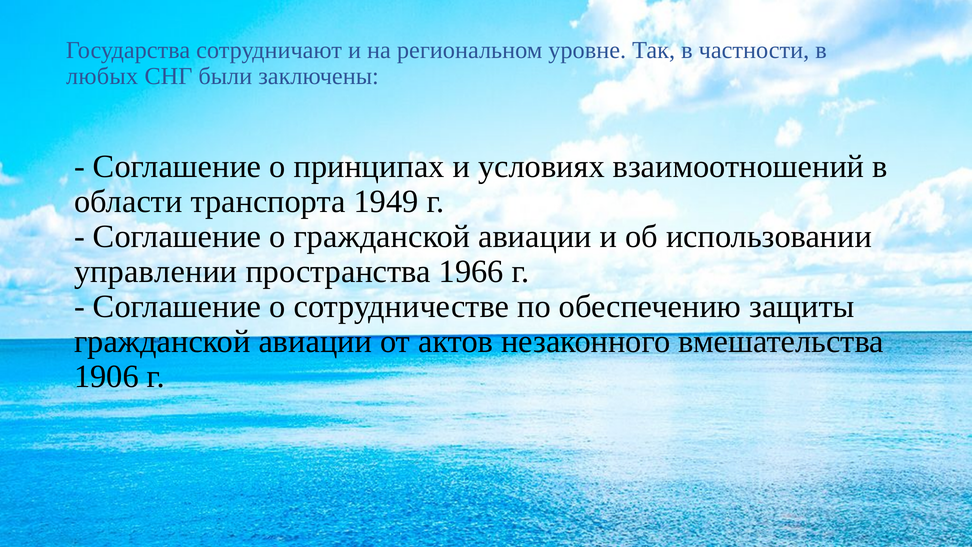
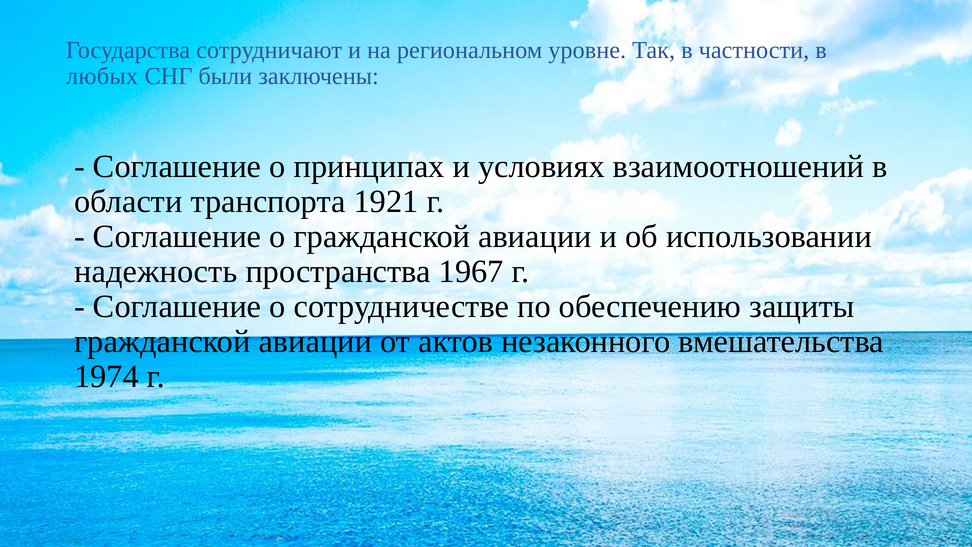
1949: 1949 -> 1921
управлении: управлении -> надежность
1966: 1966 -> 1967
1906: 1906 -> 1974
